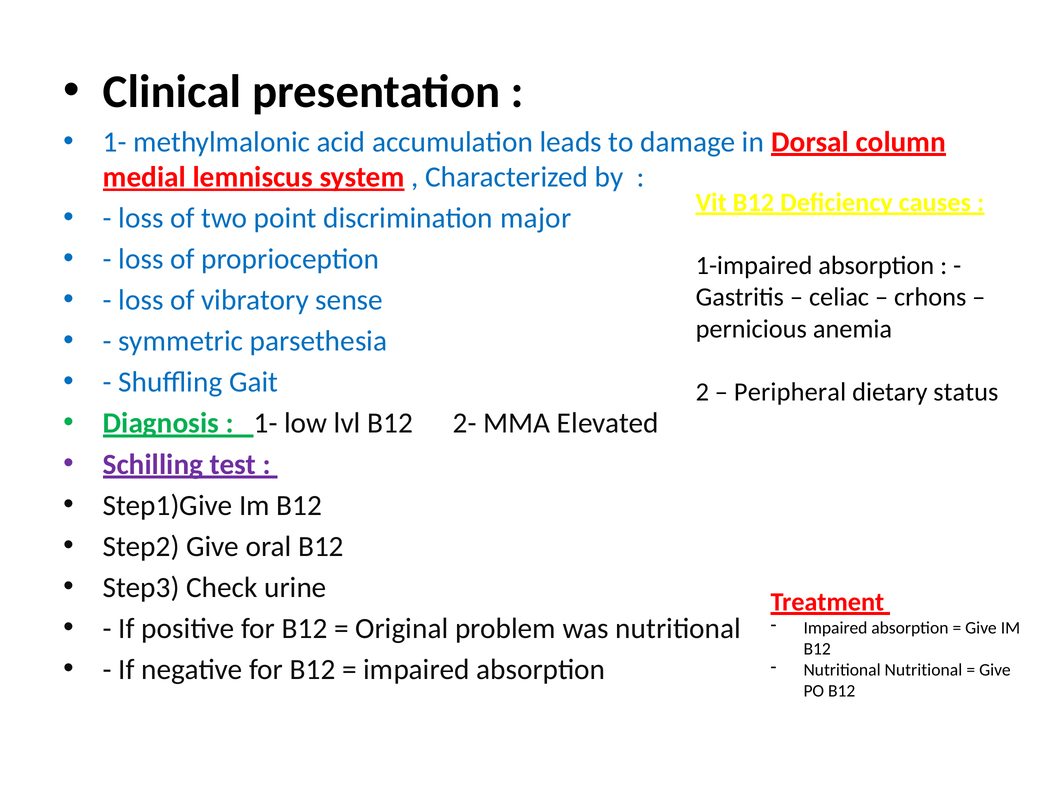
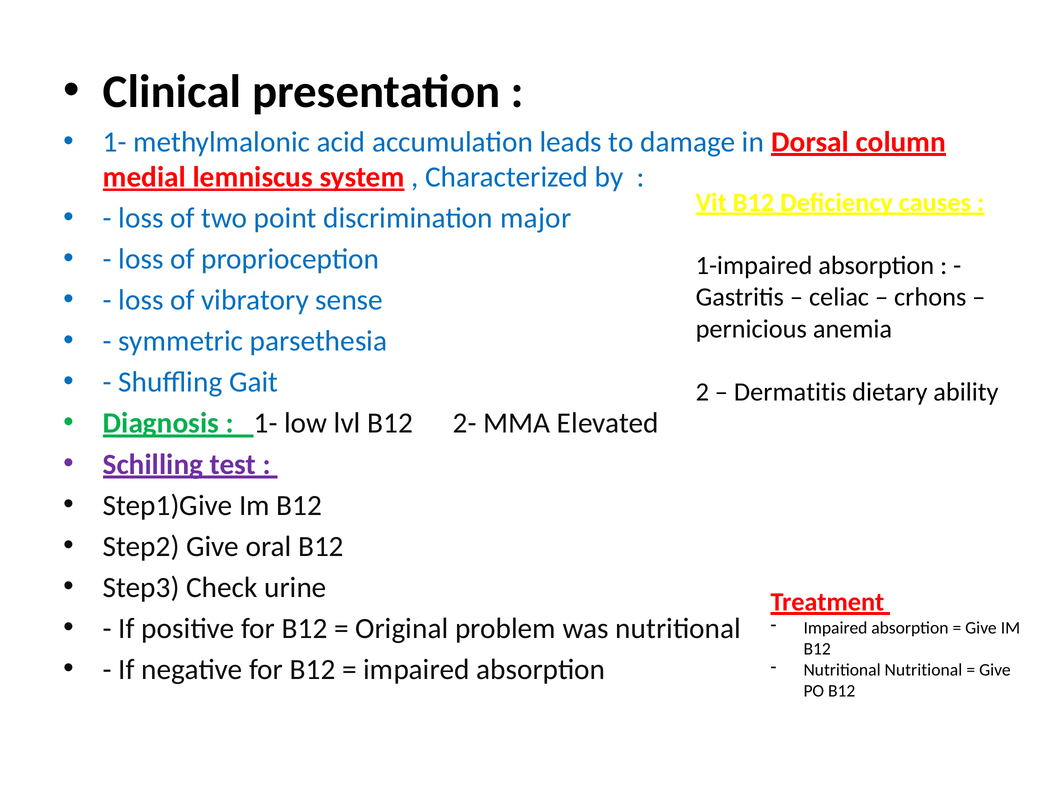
Peripheral: Peripheral -> Dermatitis
status: status -> ability
